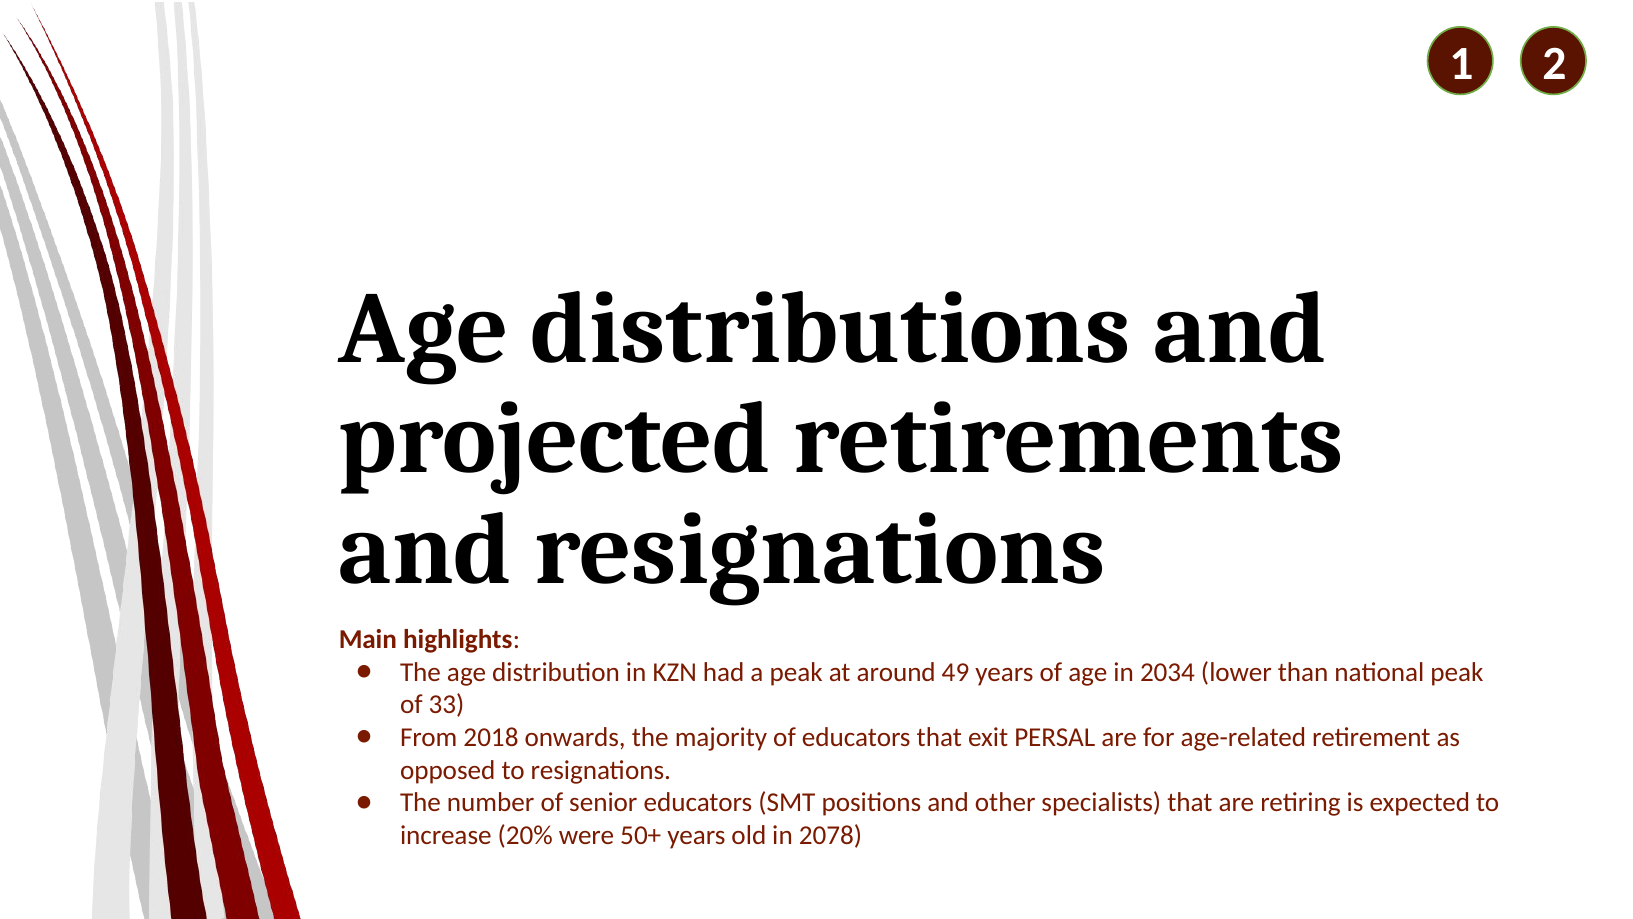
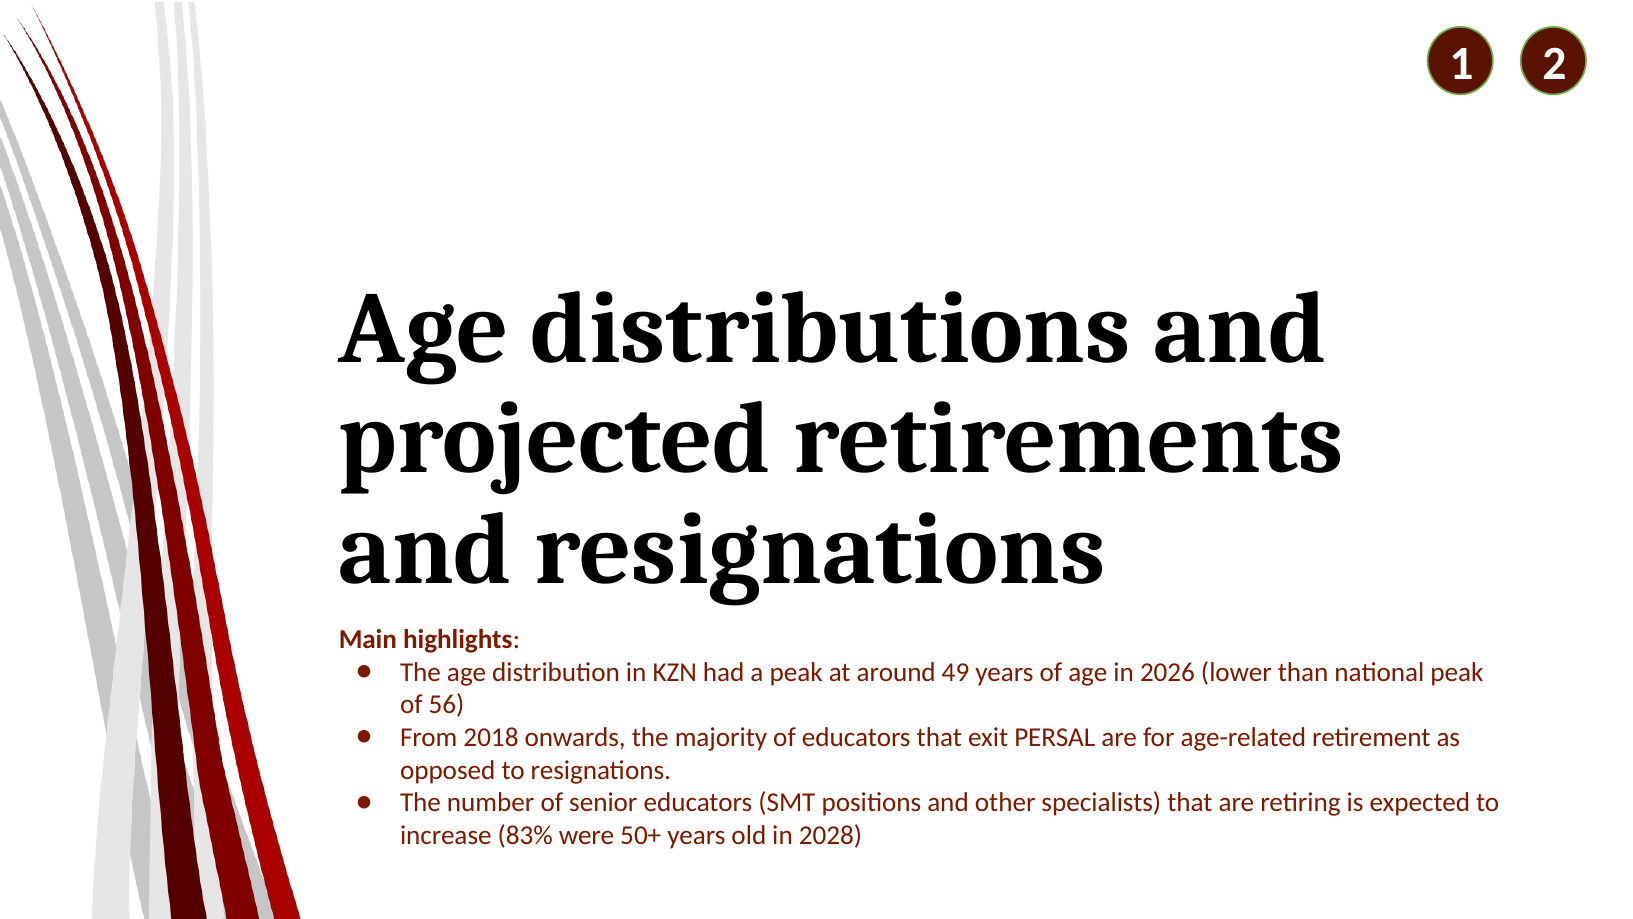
2034: 2034 -> 2026
33: 33 -> 56
20%: 20% -> 83%
2078: 2078 -> 2028
